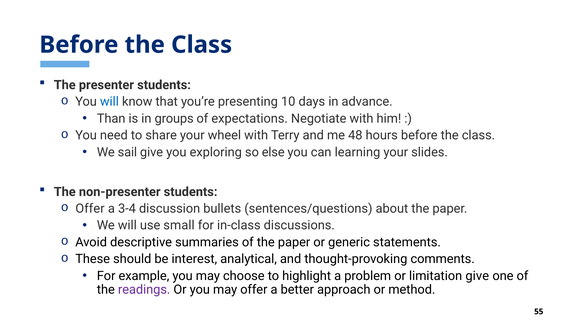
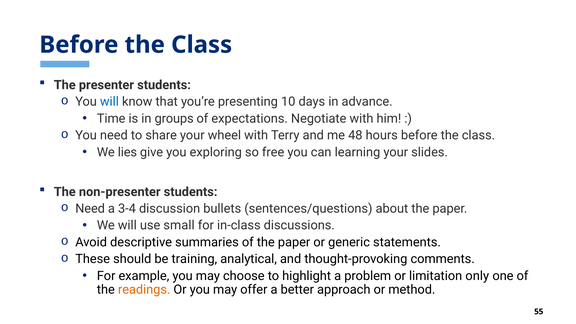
Than: Than -> Time
sail: sail -> lies
else: else -> free
Offer at (90, 209): Offer -> Need
interest: interest -> training
limitation give: give -> only
readings colour: purple -> orange
